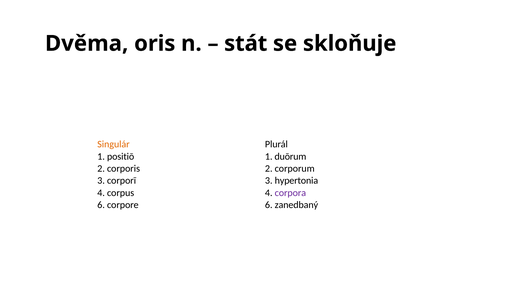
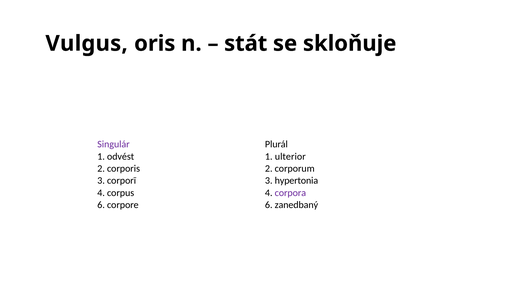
Dvěma: Dvěma -> Vulgus
Singulár colour: orange -> purple
positiō: positiō -> odvést
duōrum: duōrum -> ulterior
